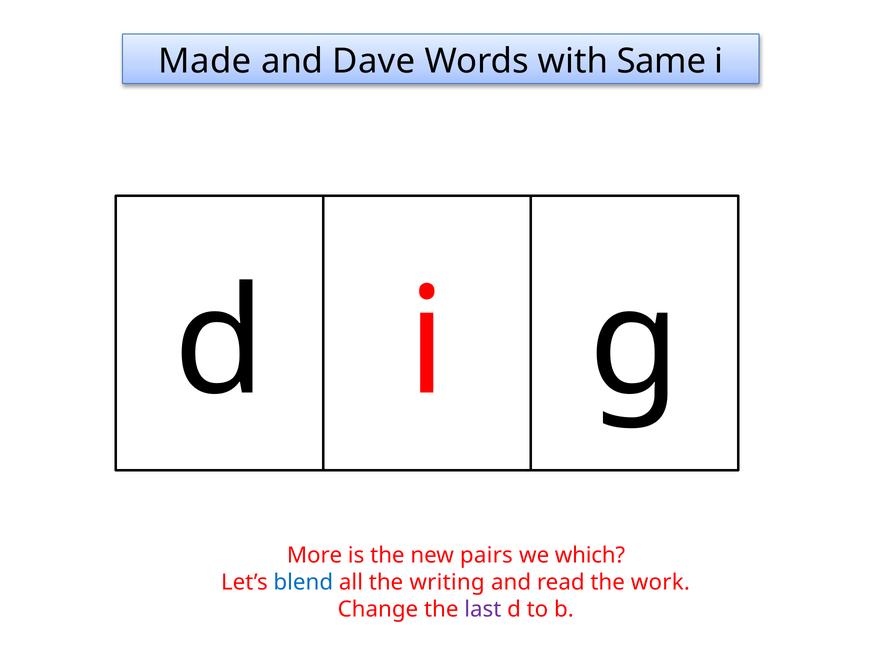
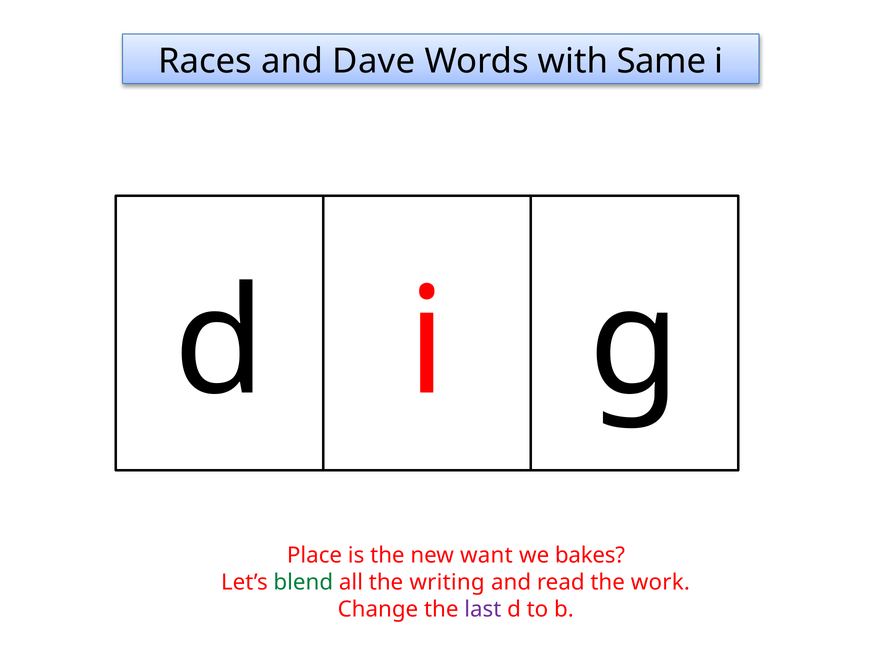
Made: Made -> Races
More: More -> Place
pairs: pairs -> want
which: which -> bakes
blend colour: blue -> green
